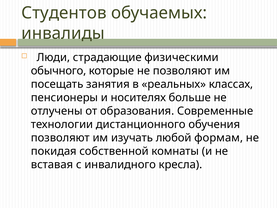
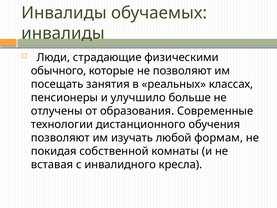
Студентов at (64, 13): Студентов -> Инвалиды
носителях: носителях -> улучшило
